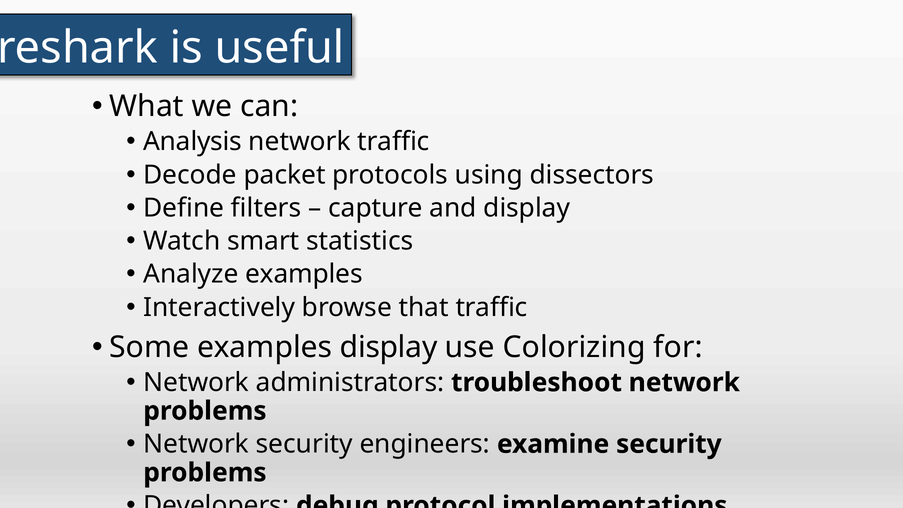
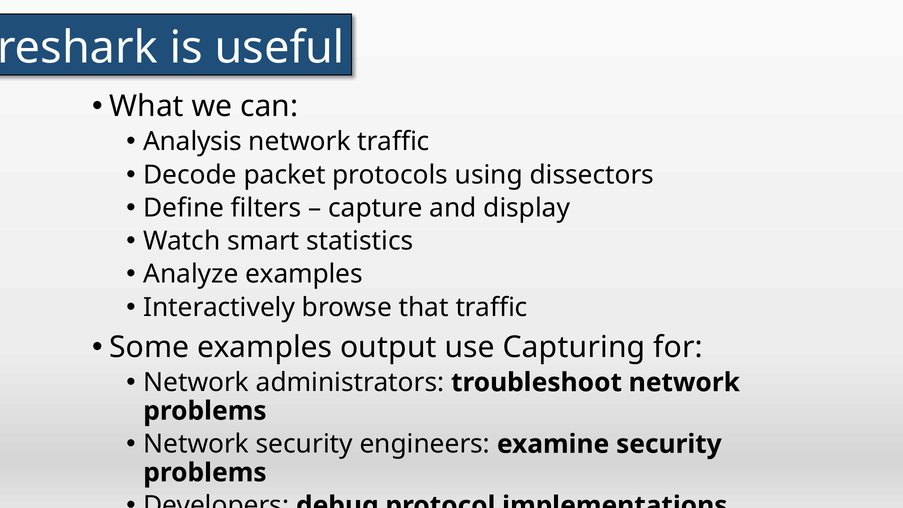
examples display: display -> output
Colorizing: Colorizing -> Capturing
